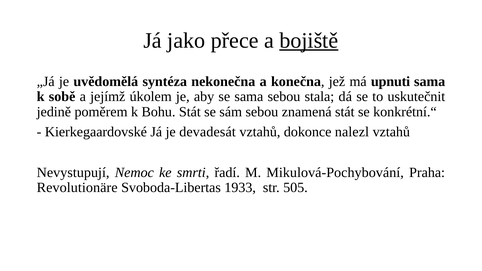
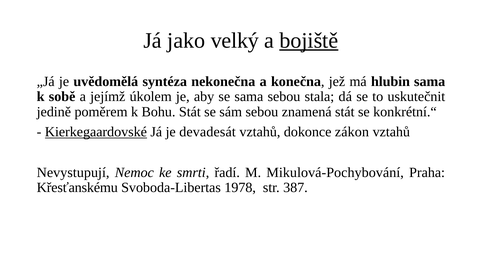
přece: přece -> velký
upnuti: upnuti -> hlubin
Kierkegaardovské underline: none -> present
nalezl: nalezl -> zákon
Revolutionäre: Revolutionäre -> Křesťanskému
1933: 1933 -> 1978
505: 505 -> 387
